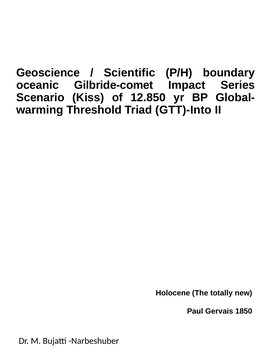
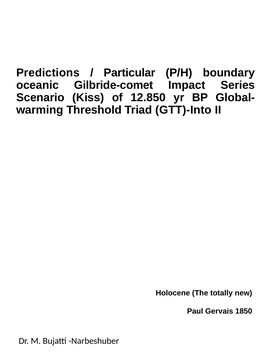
Geoscience: Geoscience -> Predictions
Scientific: Scientific -> Particular
